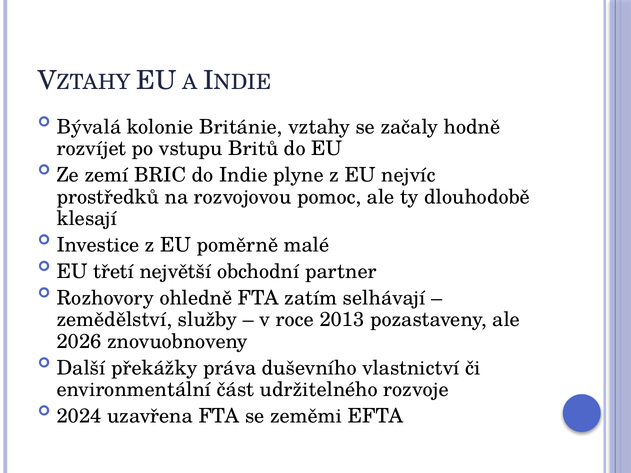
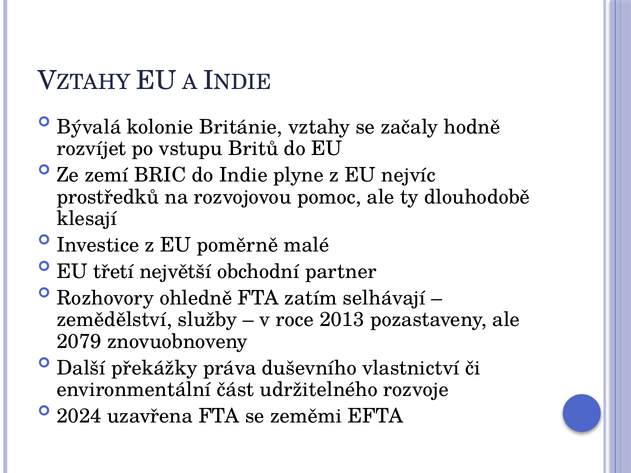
2026: 2026 -> 2079
